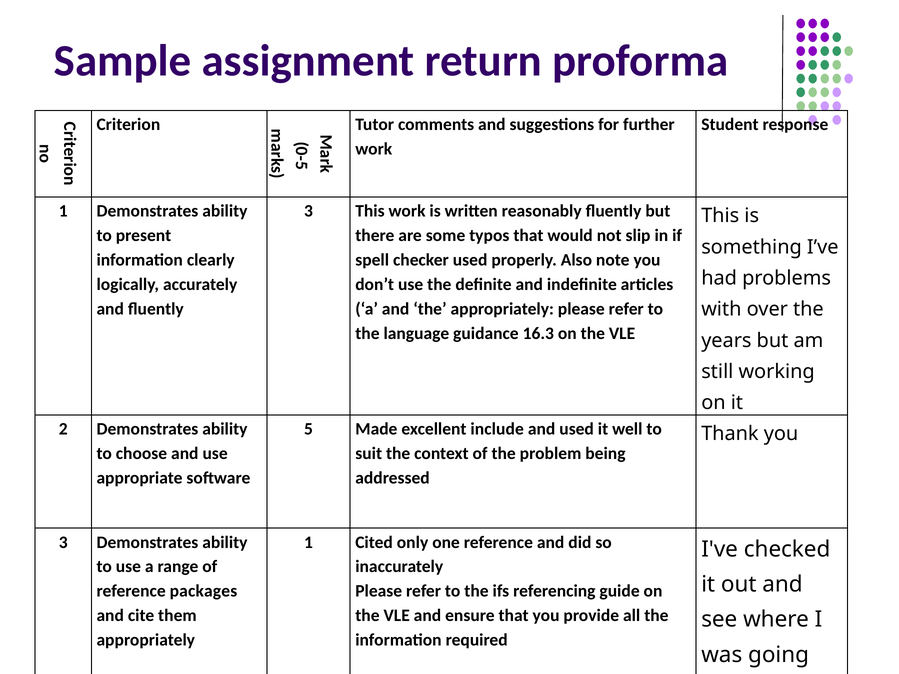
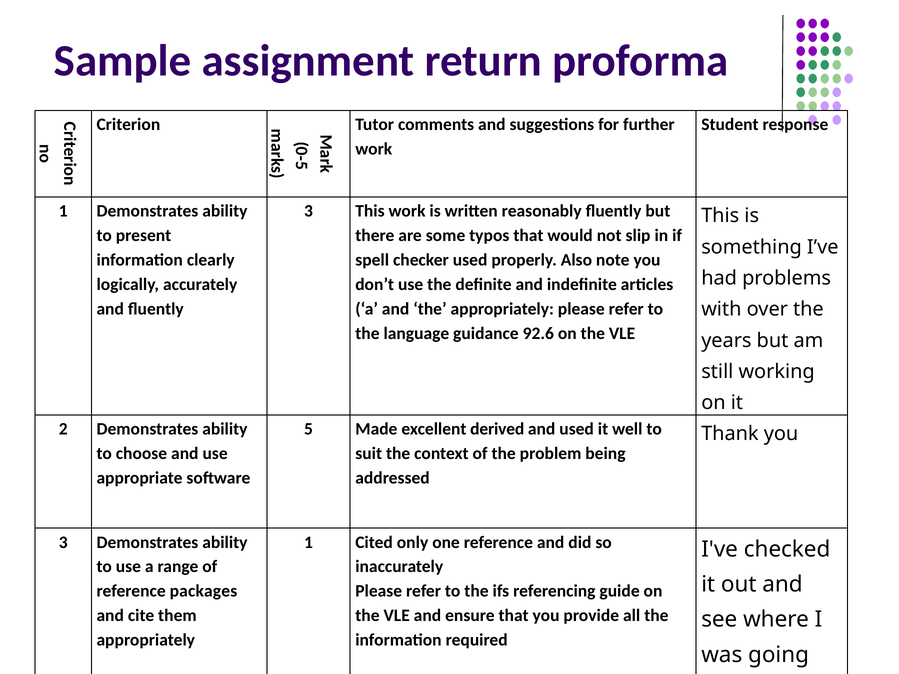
16.3: 16.3 -> 92.6
include: include -> derived
